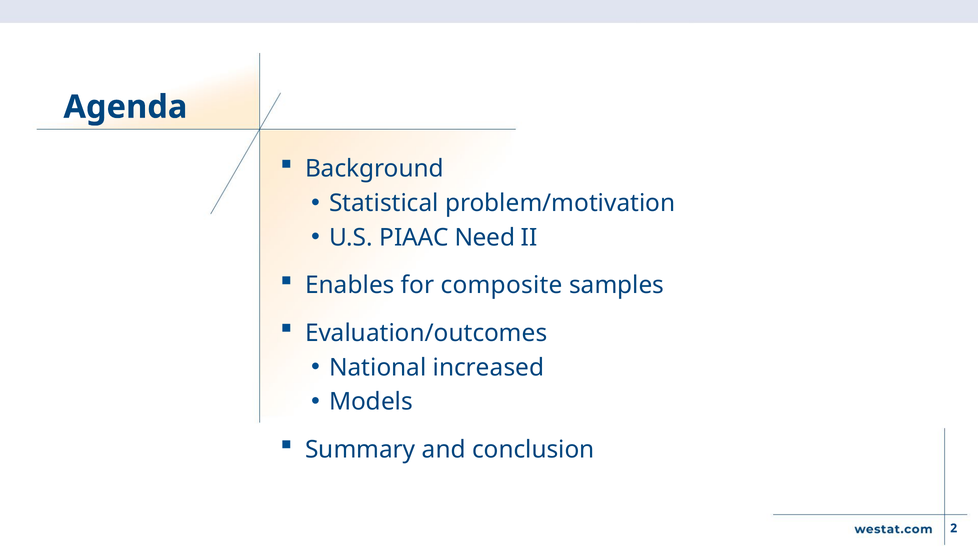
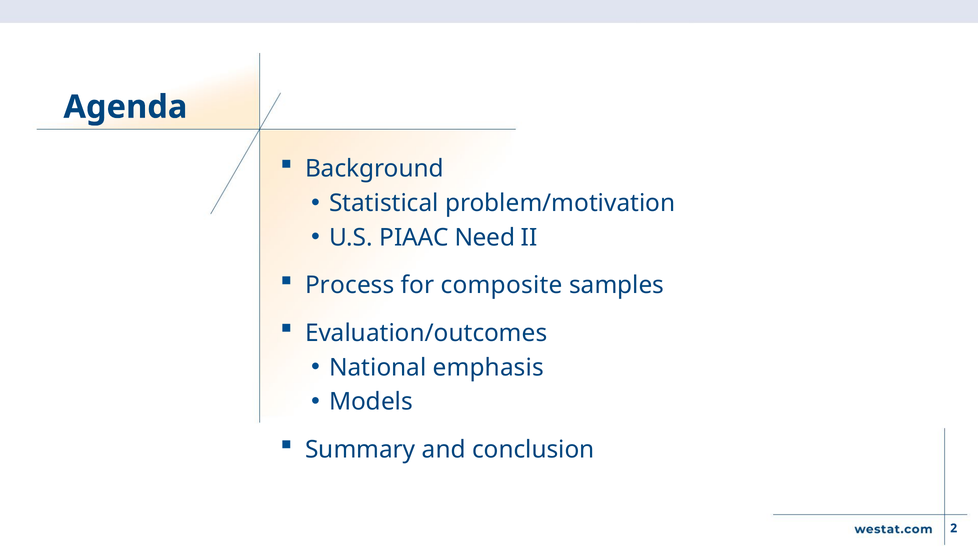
Enables: Enables -> Process
increased: increased -> emphasis
